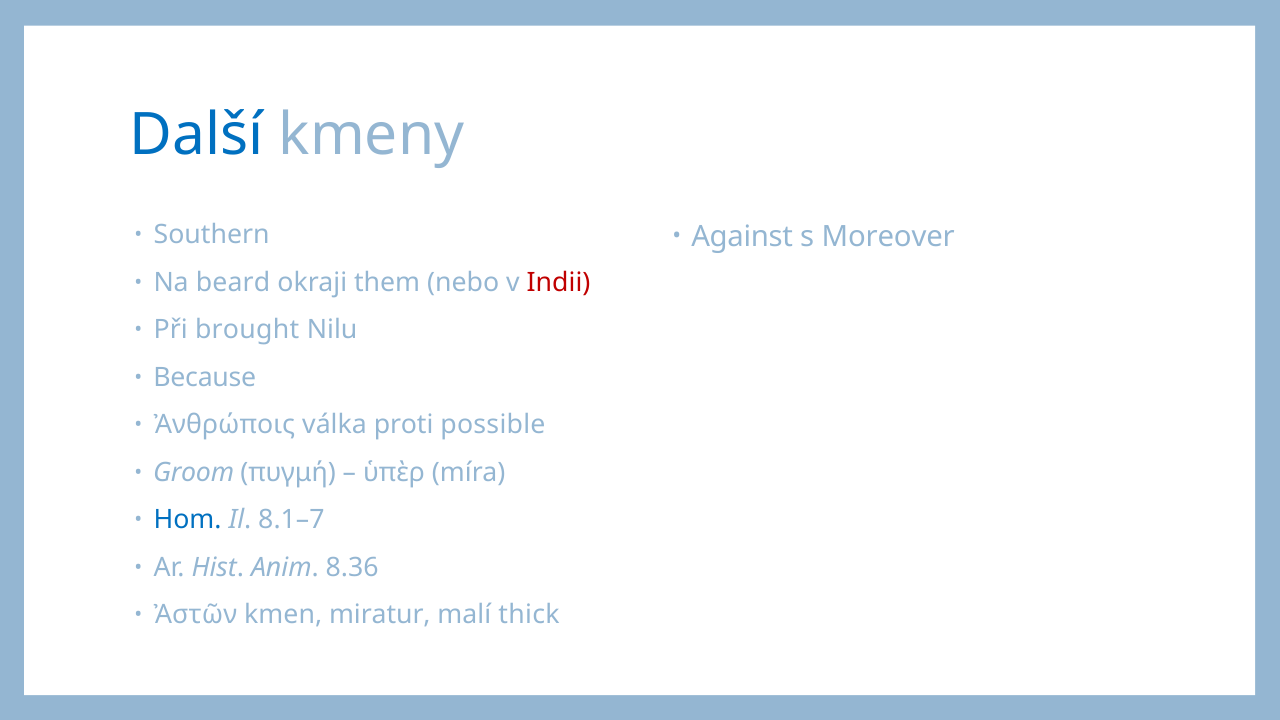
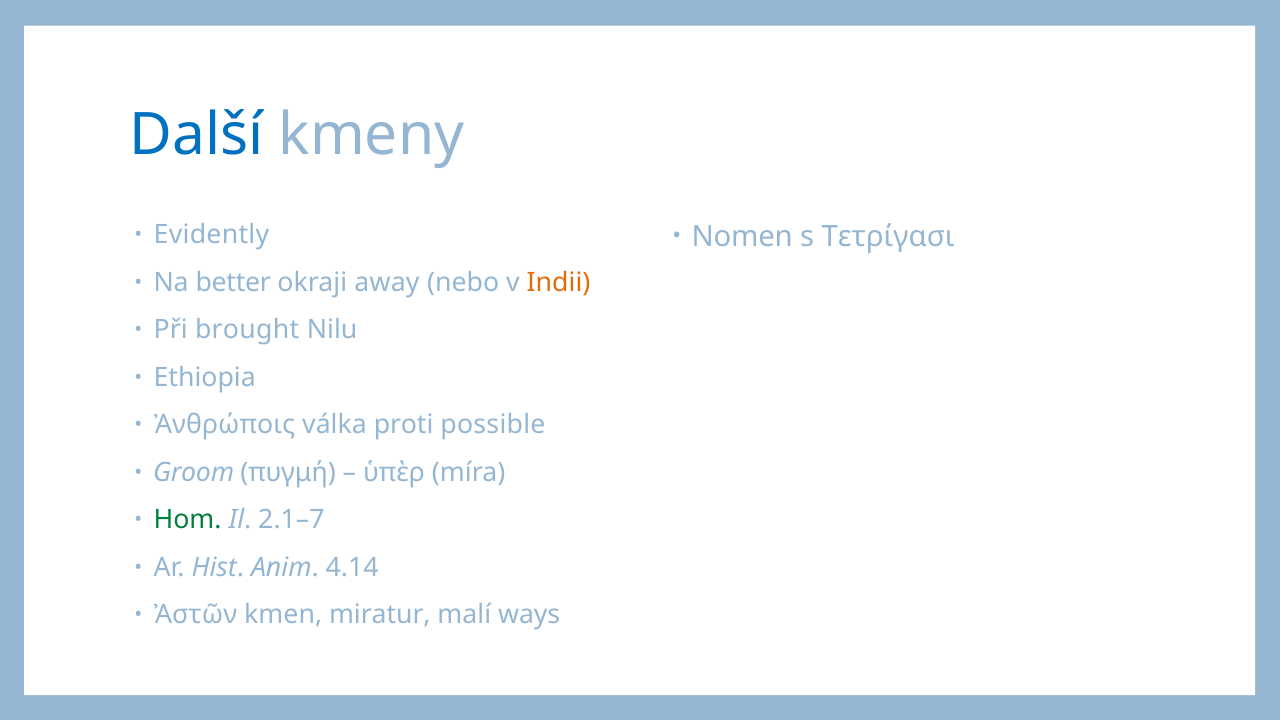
Southern: Southern -> Evidently
Against: Against -> Nomen
Moreover: Moreover -> Τετρίγασι
beard: beard -> better
them: them -> away
Indii colour: red -> orange
Because: Because -> Ethiopia
Hom colour: blue -> green
8.1–7: 8.1–7 -> 2.1–7
8.36: 8.36 -> 4.14
thick: thick -> ways
